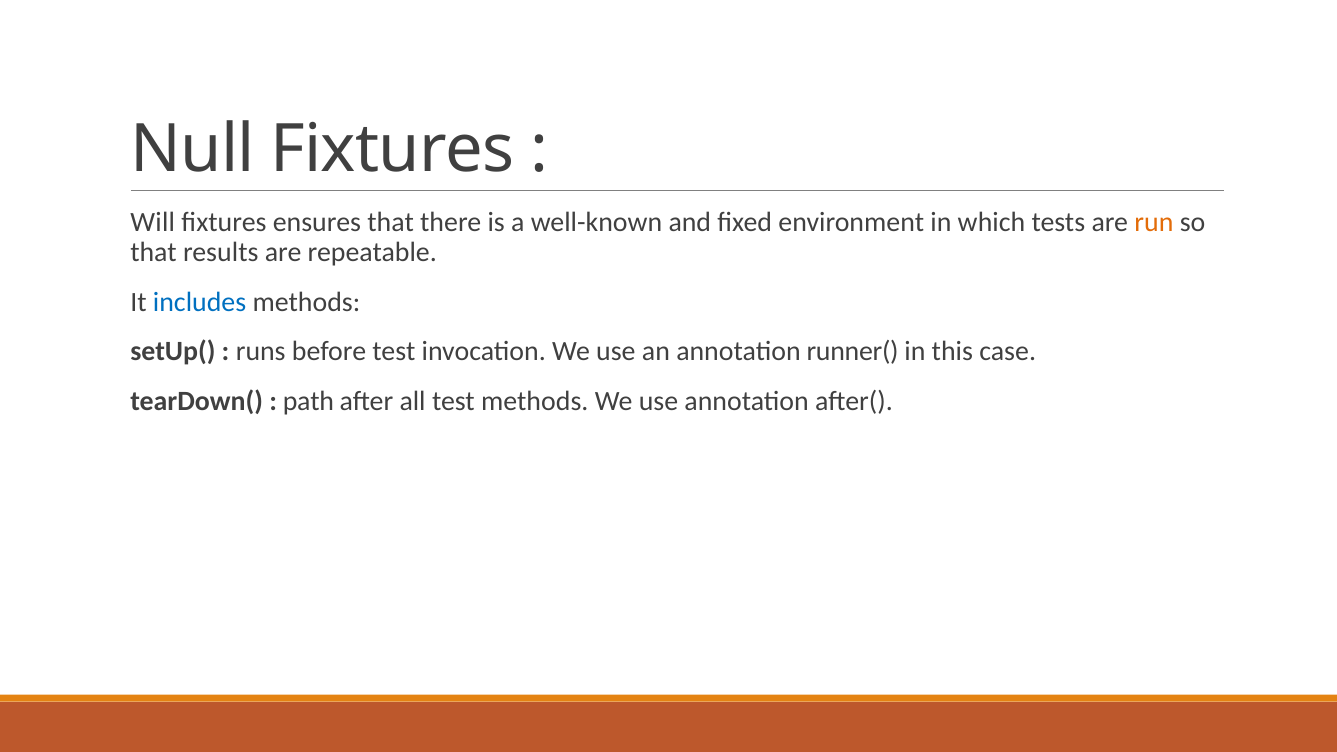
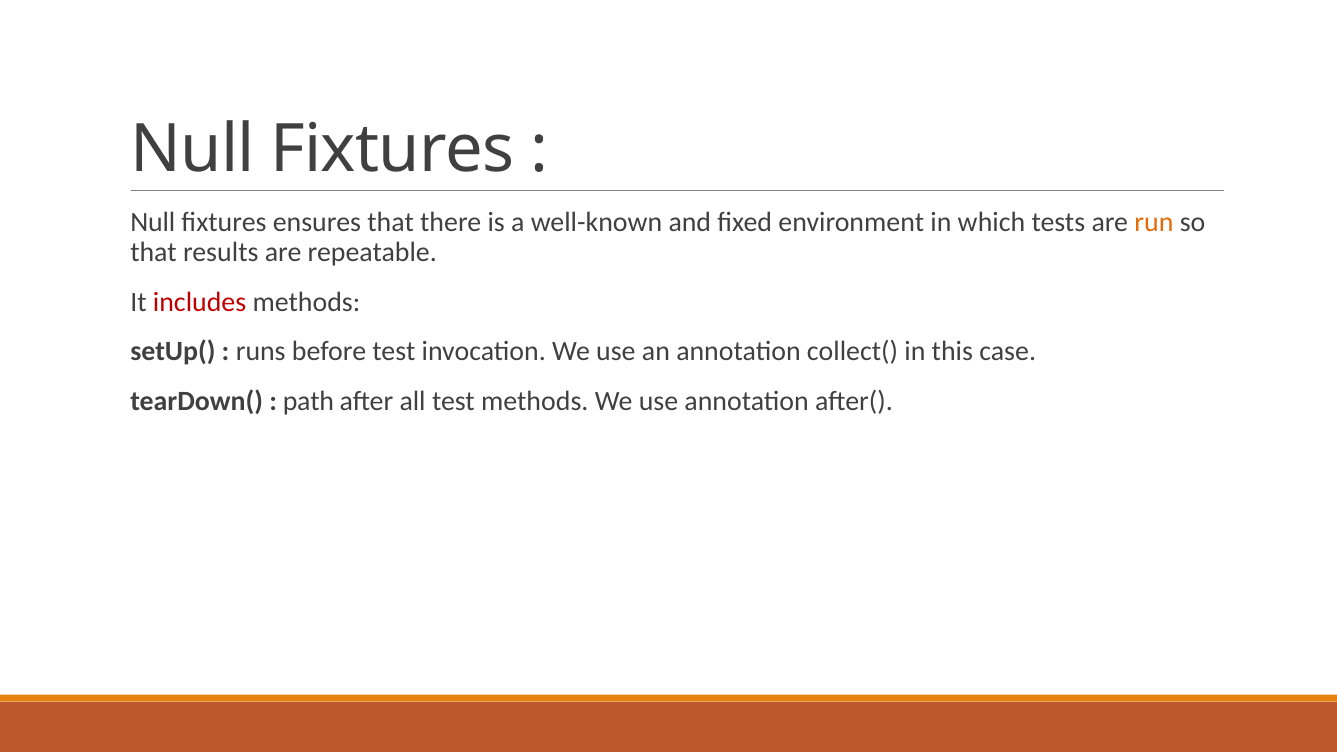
Will at (153, 222): Will -> Null
includes colour: blue -> red
runner(: runner( -> collect(
